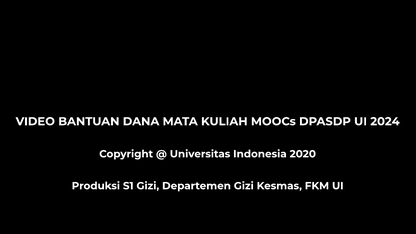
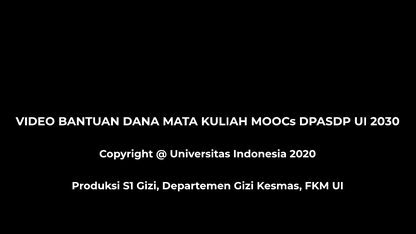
2024: 2024 -> 2030
